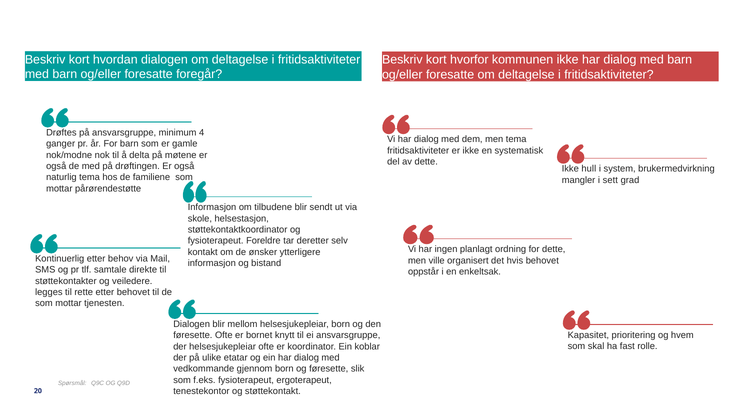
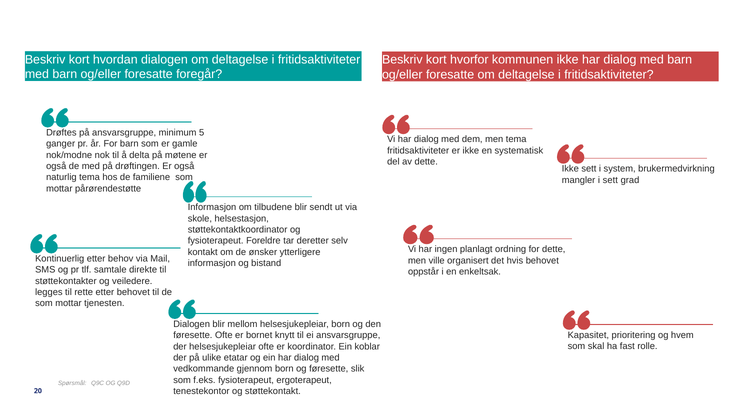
4: 4 -> 5
Ikke hull: hull -> sett
